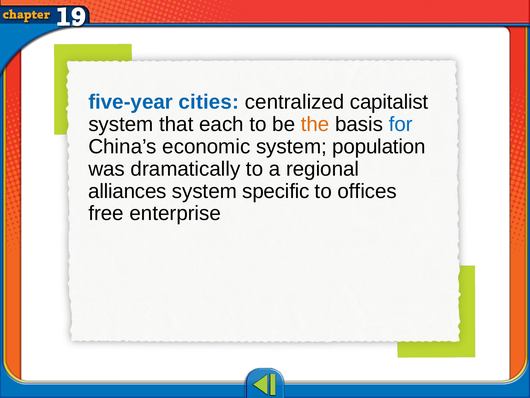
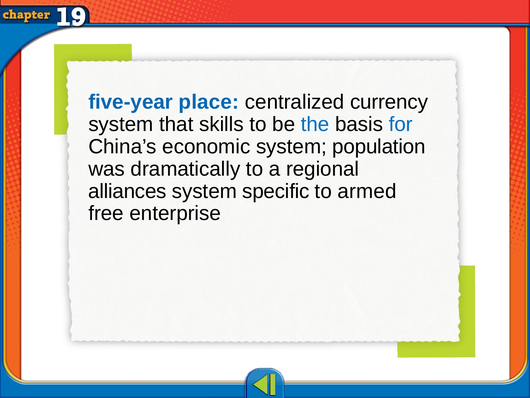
cities: cities -> place
capitalist: capitalist -> currency
each: each -> skills
the colour: orange -> blue
offices: offices -> armed
